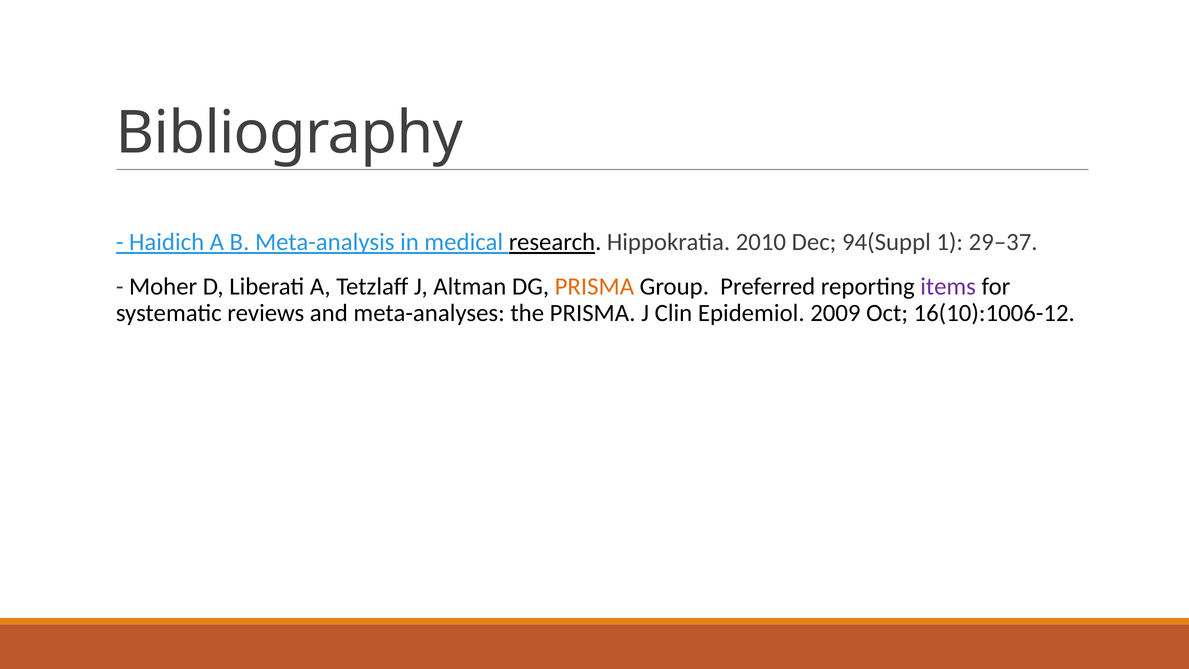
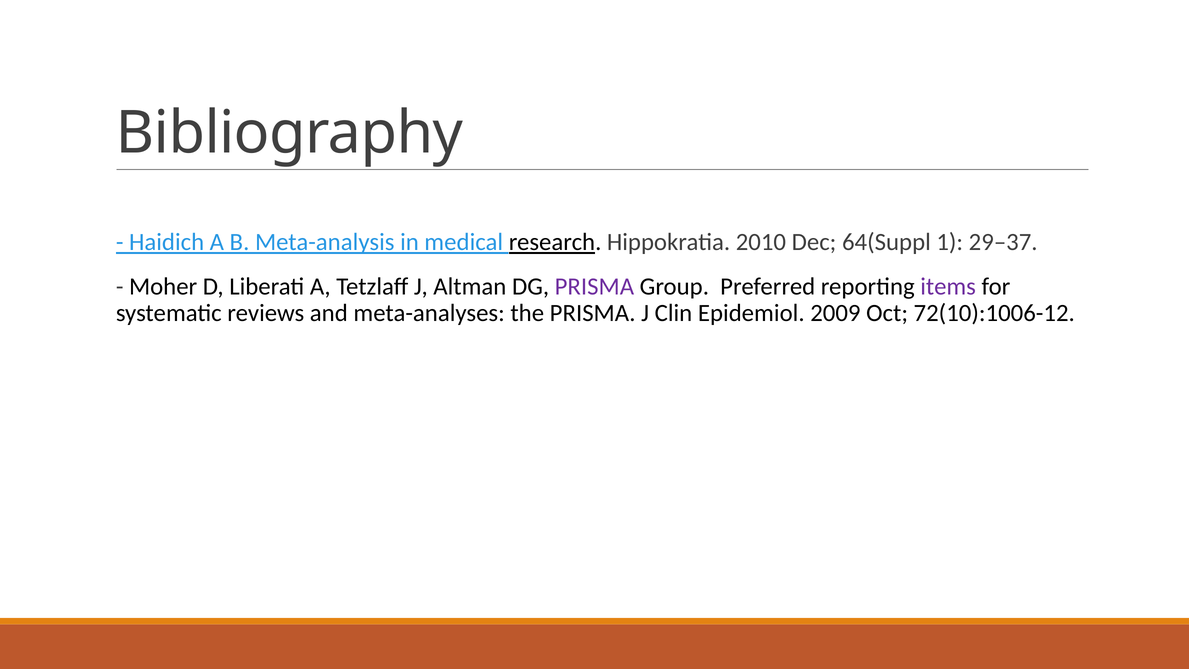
94(Suppl: 94(Suppl -> 64(Suppl
PRISMA at (594, 286) colour: orange -> purple
16(10):1006-12: 16(10):1006-12 -> 72(10):1006-12
